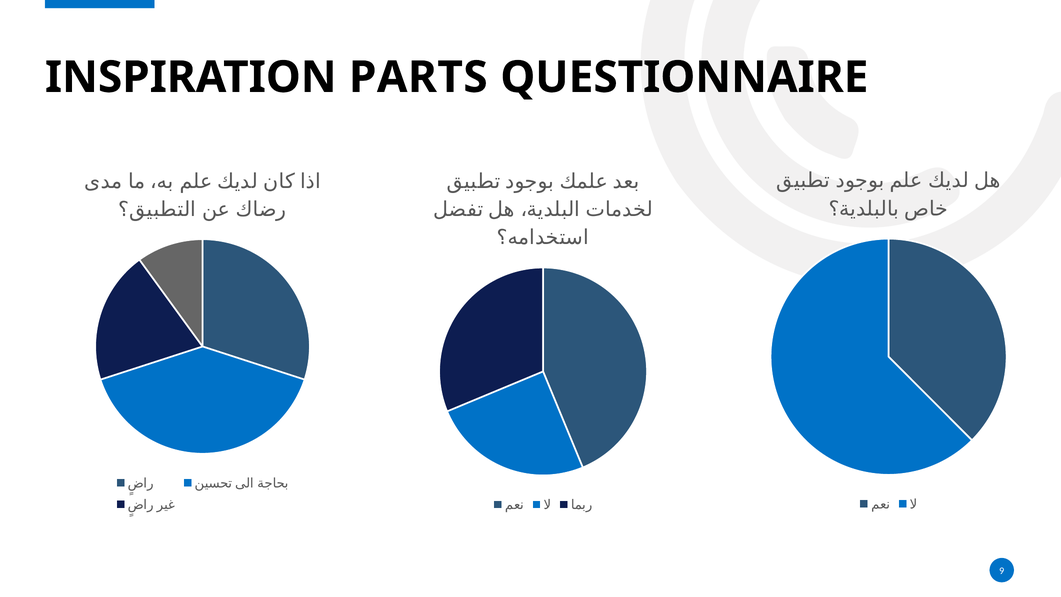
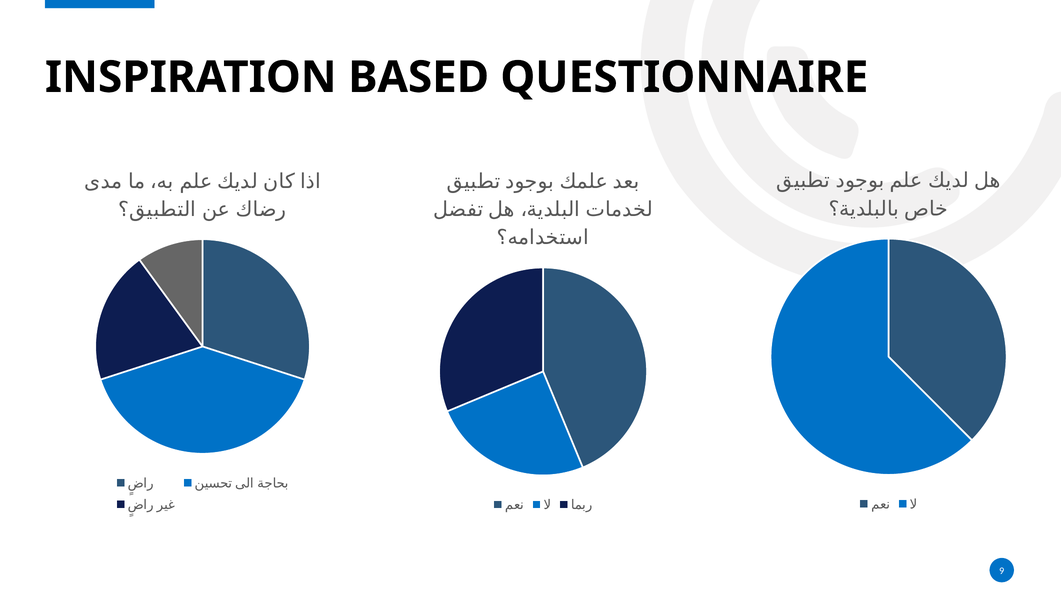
PARTS: PARTS -> BASED
